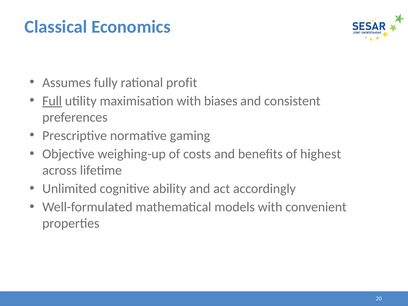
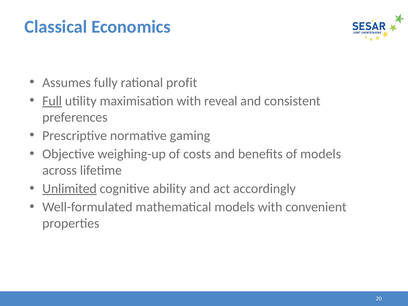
biases: biases -> reveal
of highest: highest -> models
Unlimited underline: none -> present
